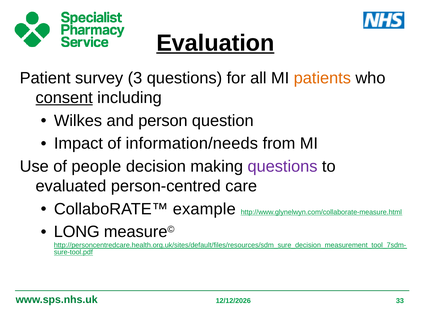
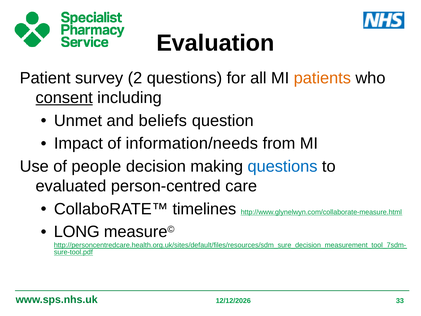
Evaluation underline: present -> none
3: 3 -> 2
Wilkes: Wilkes -> Unmet
person: person -> beliefs
questions at (283, 166) colour: purple -> blue
example: example -> timelines
